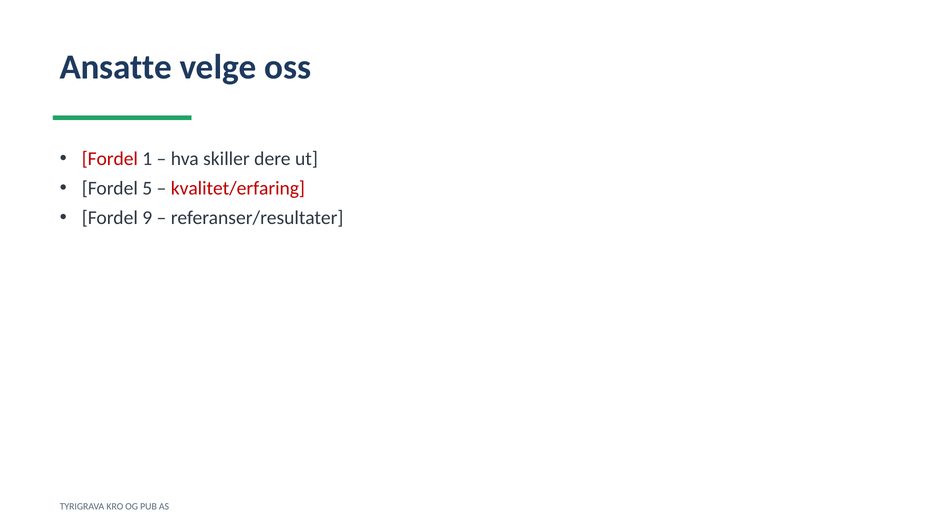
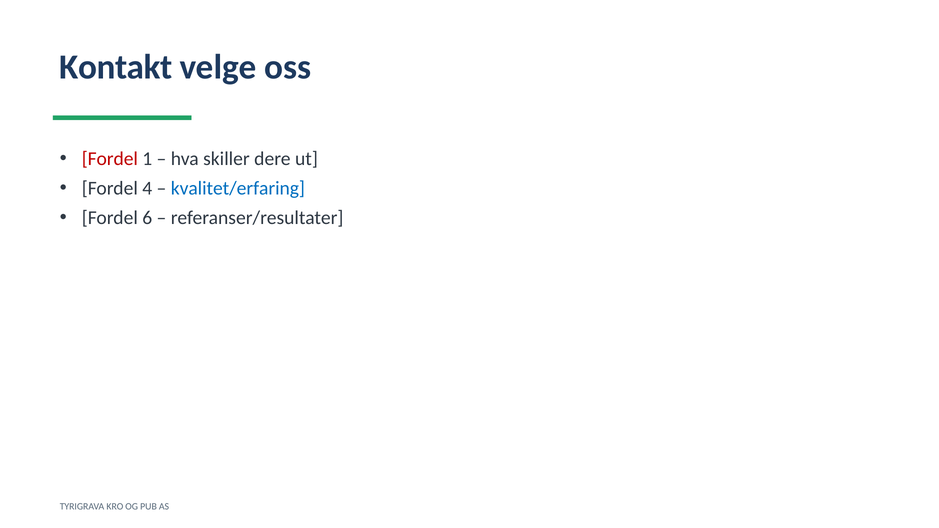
Ansatte: Ansatte -> Kontakt
5: 5 -> 4
kvalitet/erfaring colour: red -> blue
9: 9 -> 6
